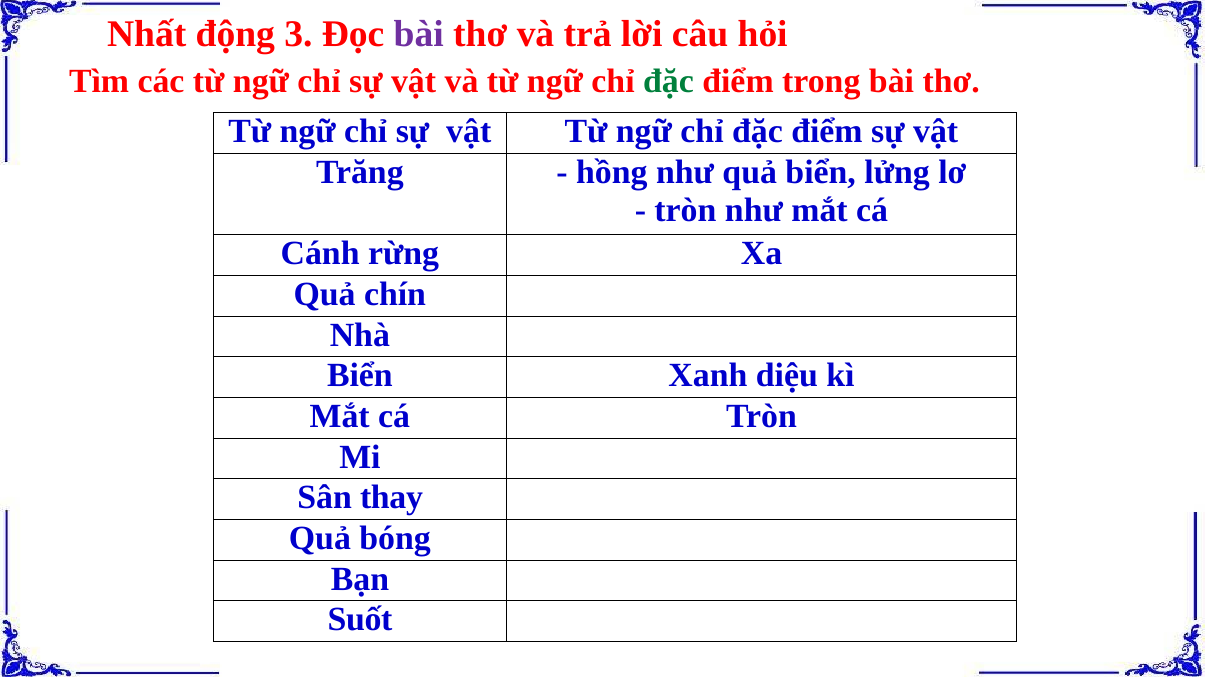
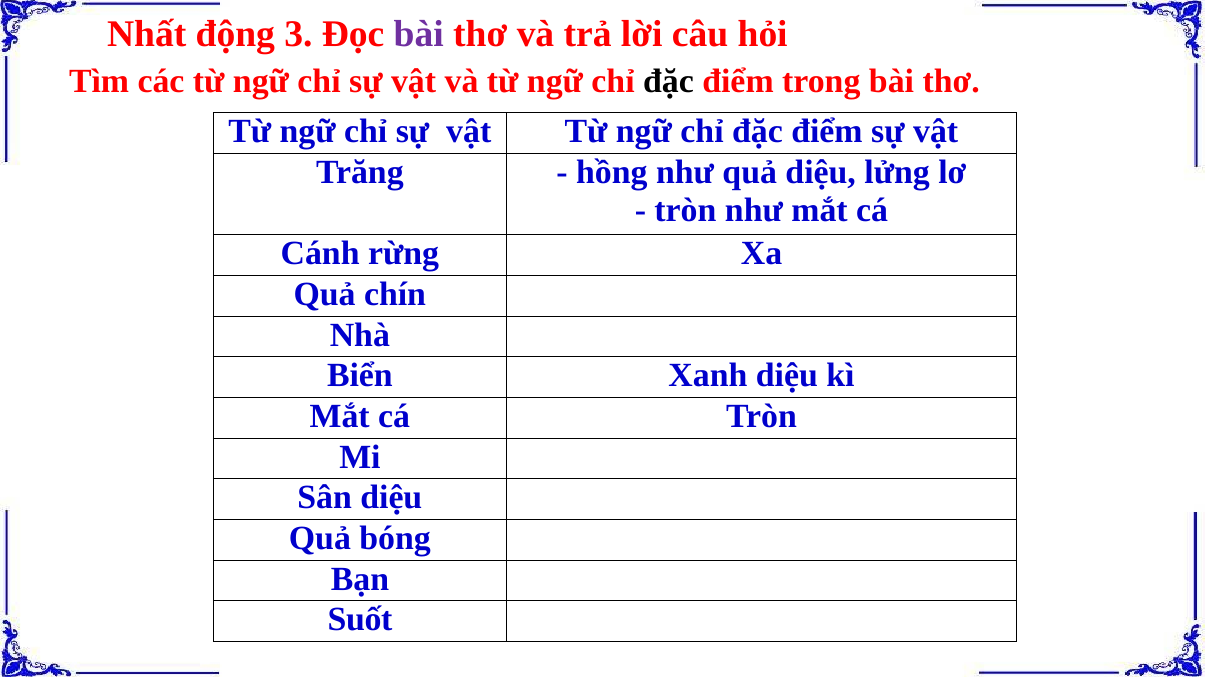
đặc at (668, 81) colour: green -> black
quả biển: biển -> diệu
Sân thay: thay -> diệu
